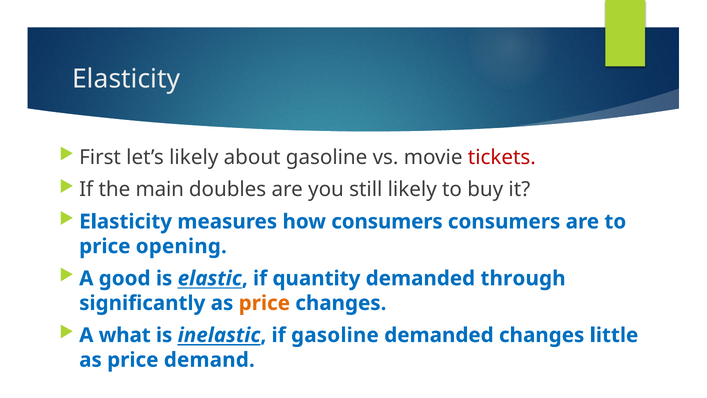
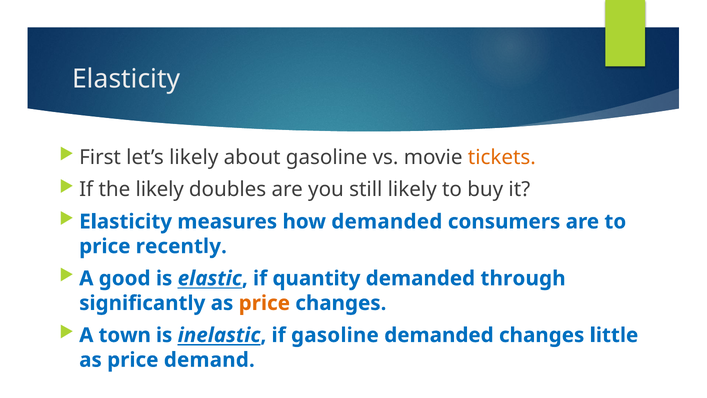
tickets colour: red -> orange
the main: main -> likely
how consumers: consumers -> demanded
opening: opening -> recently
what: what -> town
